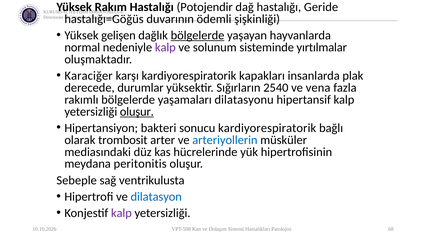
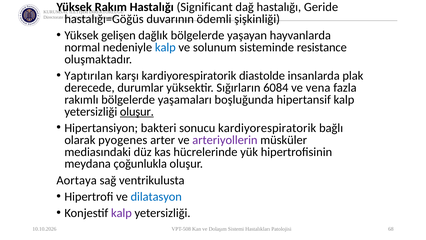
Potojendir: Potojendir -> Significant
bölgelerde at (198, 35) underline: present -> none
kalp at (165, 47) colour: purple -> blue
yırtılmalar: yırtılmalar -> resistance
Karaciğer: Karaciğer -> Yaptırılan
kapakları: kapakları -> diastolde
2540: 2540 -> 6084
dilatasyonu: dilatasyonu -> boşluğunda
trombosit: trombosit -> pyogenes
arteriyollerin colour: blue -> purple
peritonitis: peritonitis -> çoğunlukla
Sebeple: Sebeple -> Aortaya
